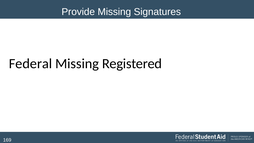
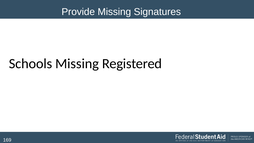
Federal: Federal -> Schools
